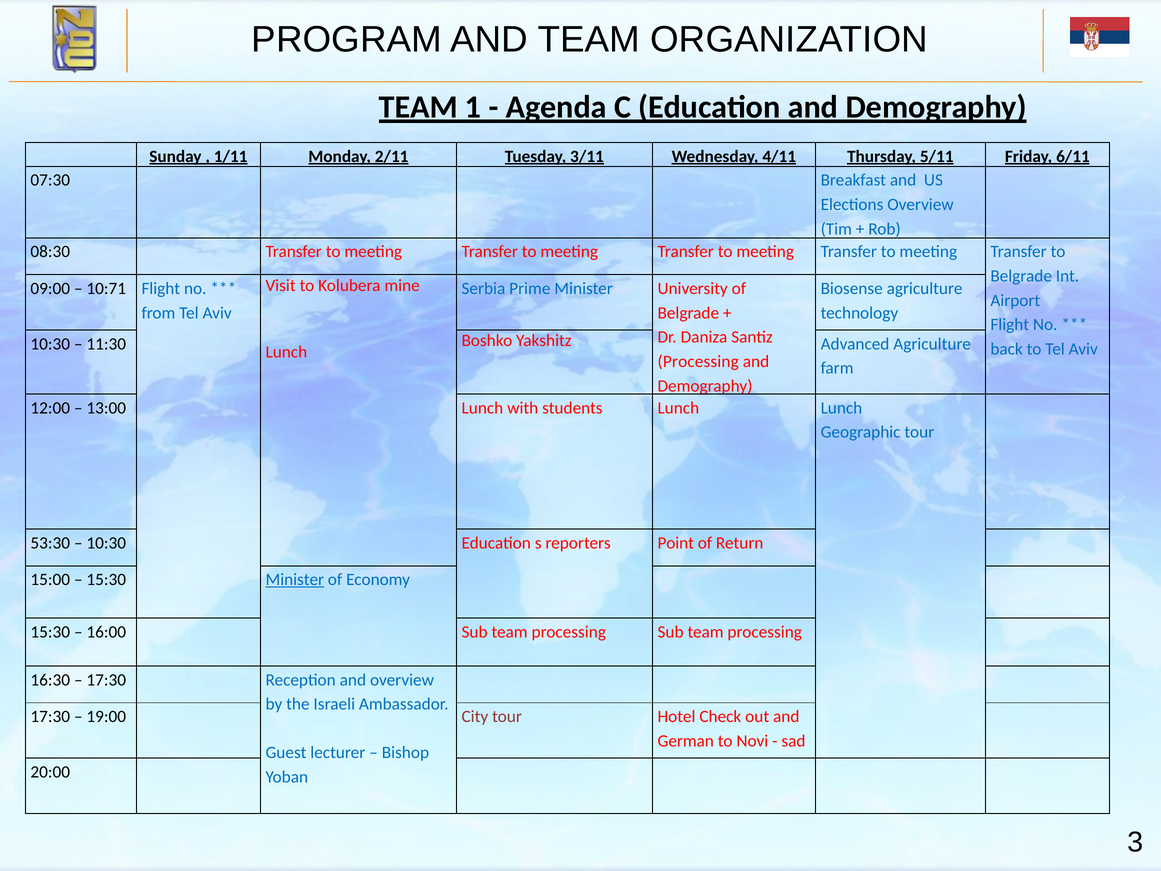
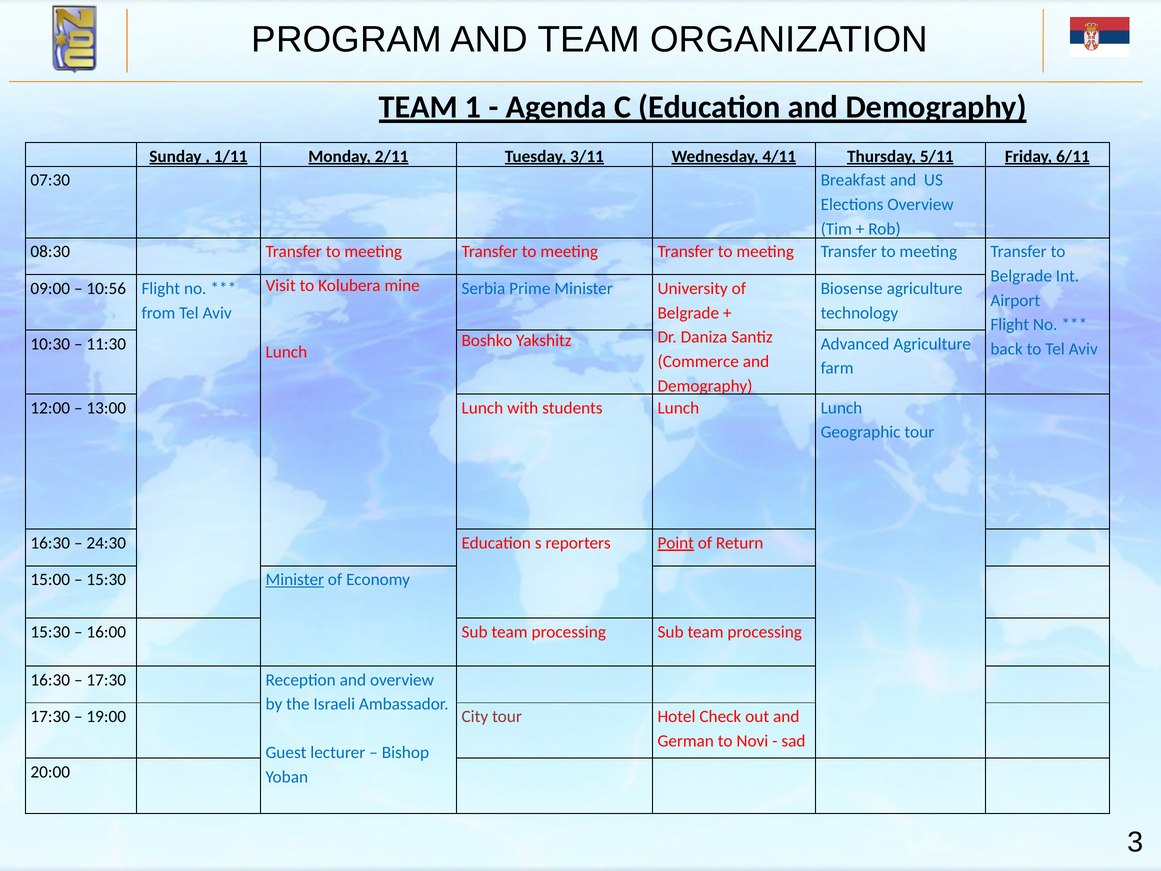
10:71: 10:71 -> 10:56
Processing at (698, 362): Processing -> Commerce
53:30 at (50, 543): 53:30 -> 16:30
10:30 at (106, 543): 10:30 -> 24:30
Point underline: none -> present
